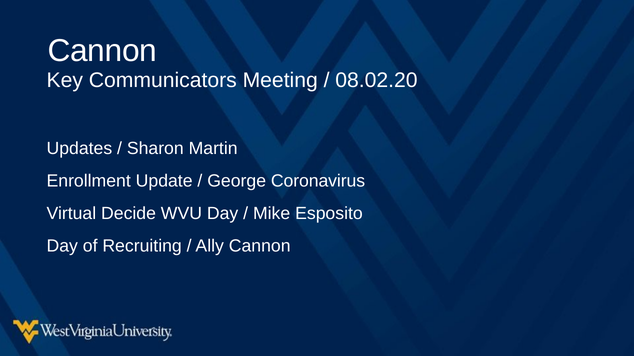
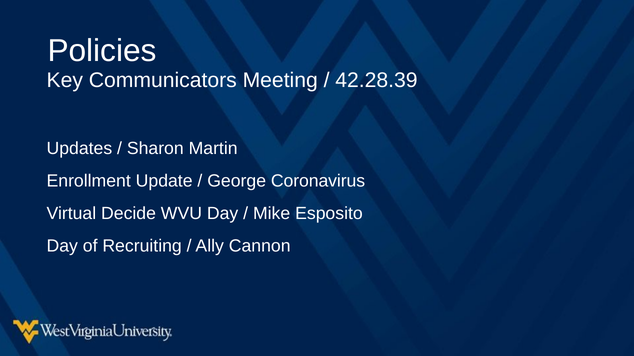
Cannon at (102, 51): Cannon -> Policies
08.02.20: 08.02.20 -> 42.28.39
